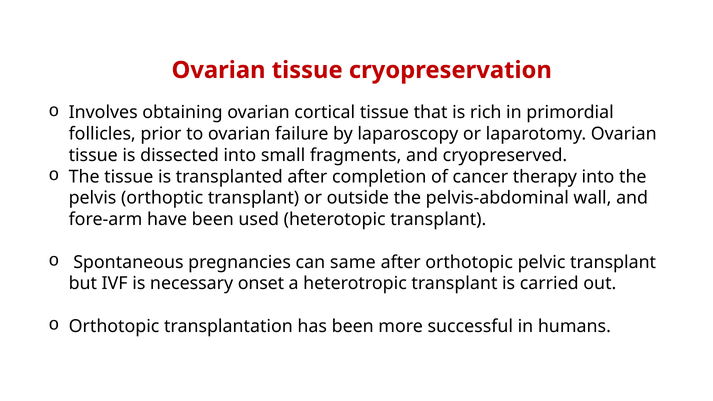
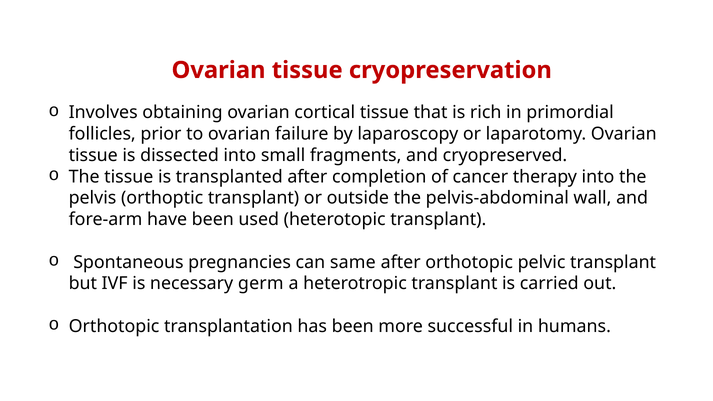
onset: onset -> germ
